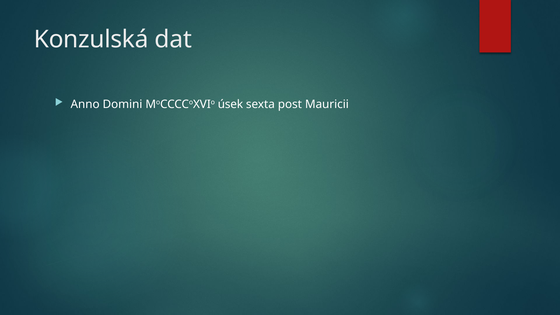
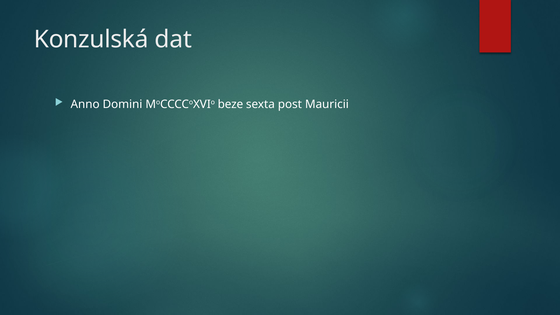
úsek: úsek -> beze
